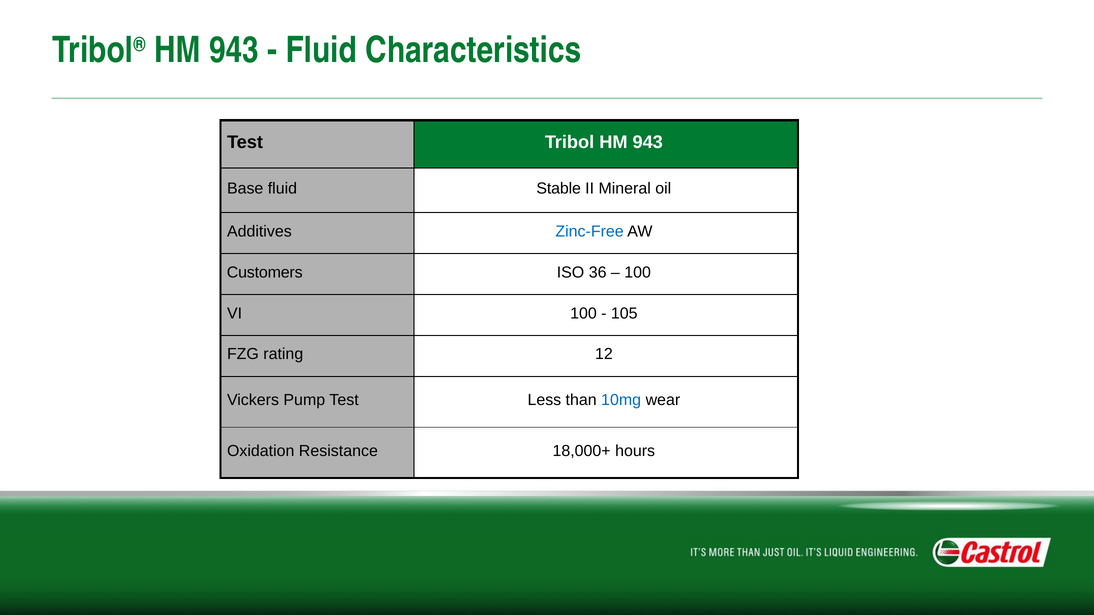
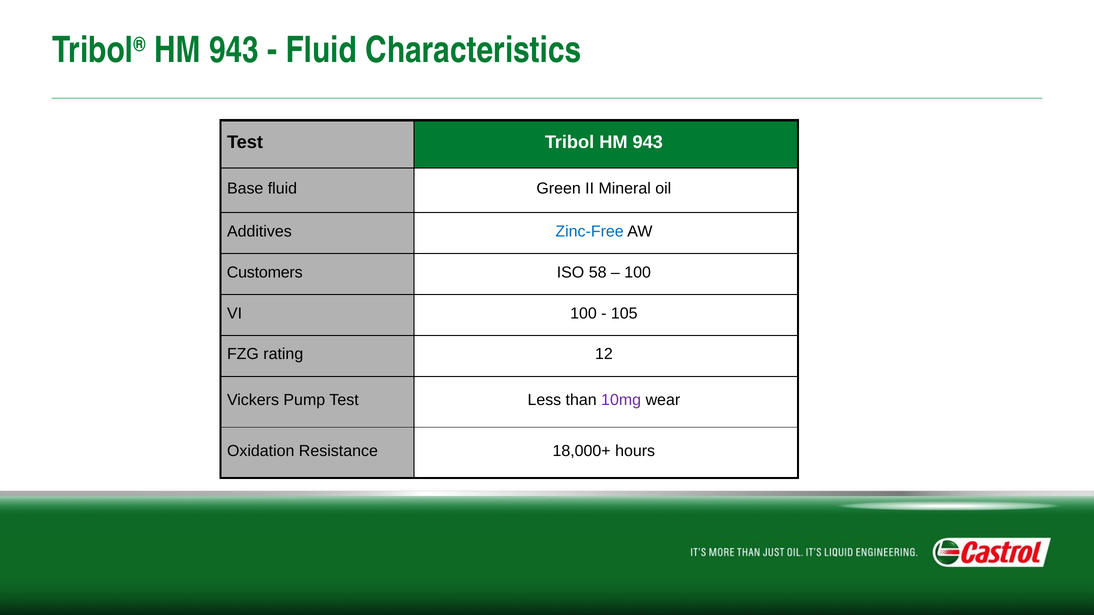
Stable: Stable -> Green
36: 36 -> 58
10mg colour: blue -> purple
